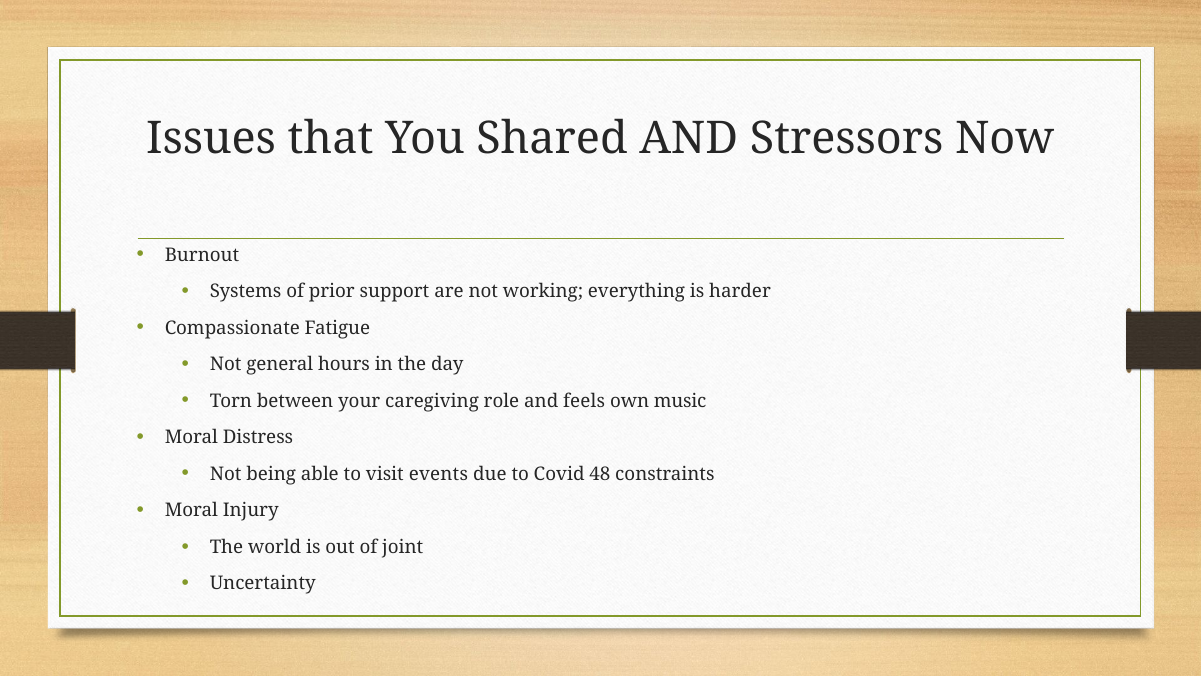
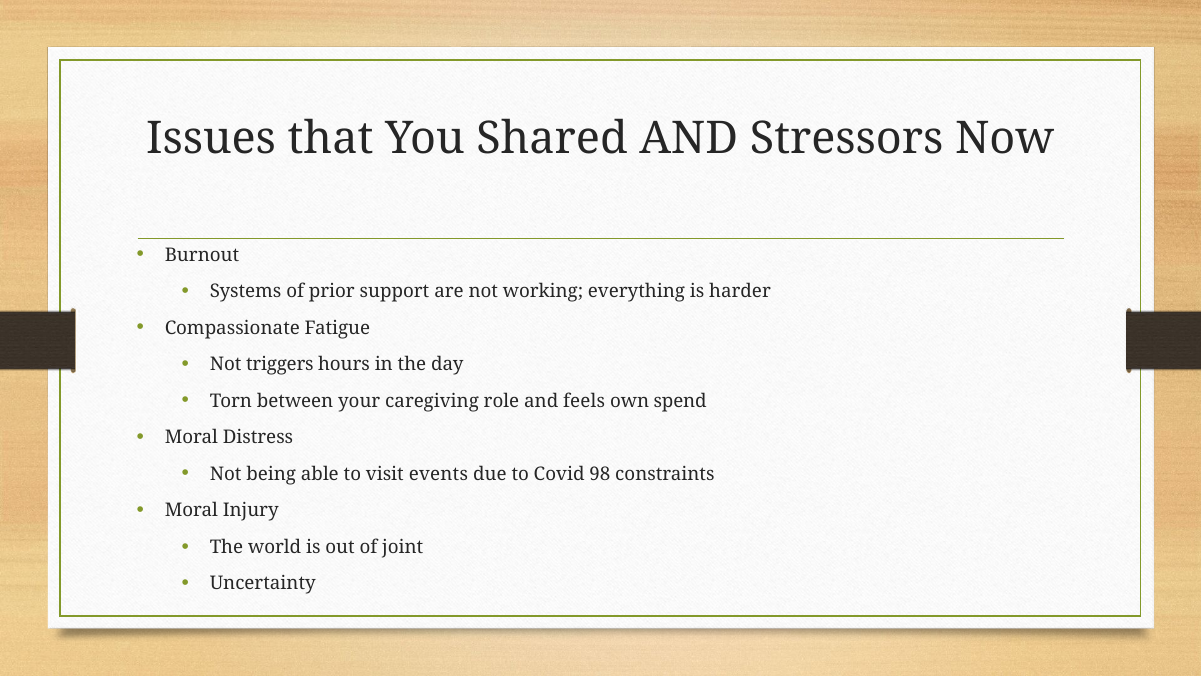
general: general -> triggers
music: music -> spend
48: 48 -> 98
